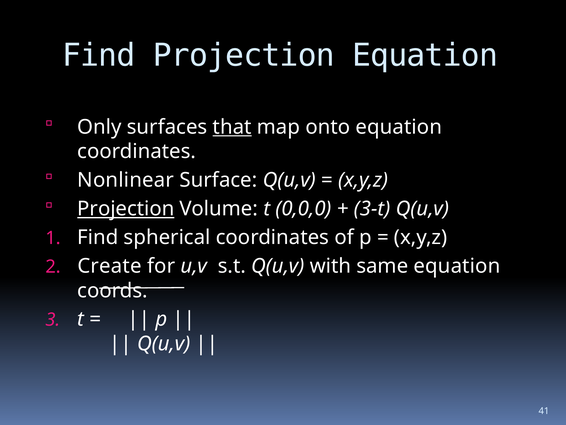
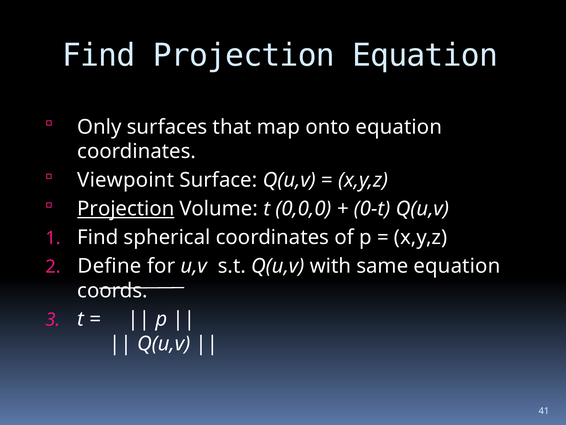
that underline: present -> none
Nonlinear: Nonlinear -> Viewpoint
3-t: 3-t -> 0-t
Create: Create -> Define
